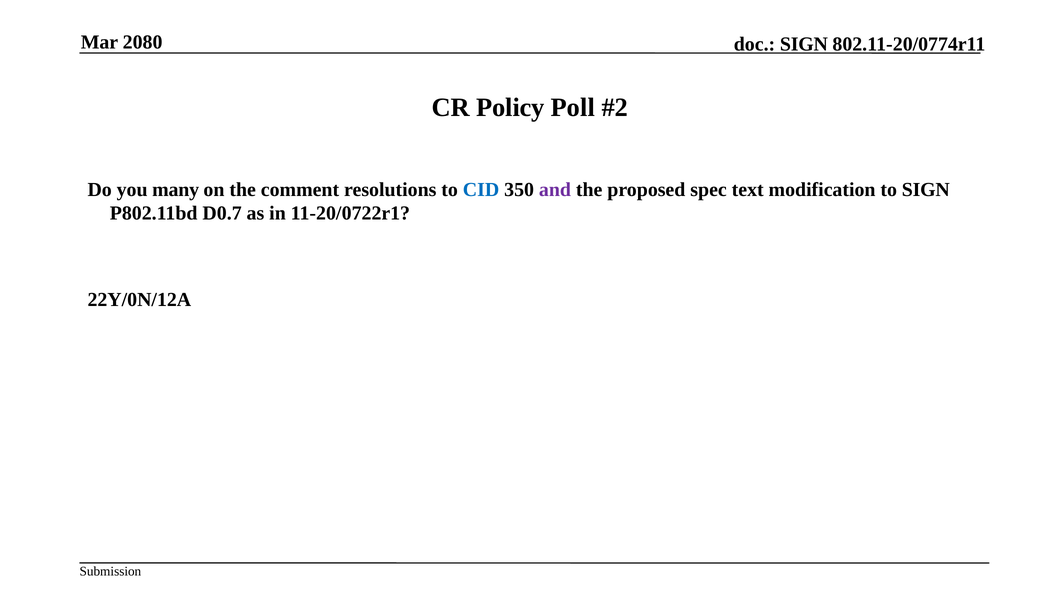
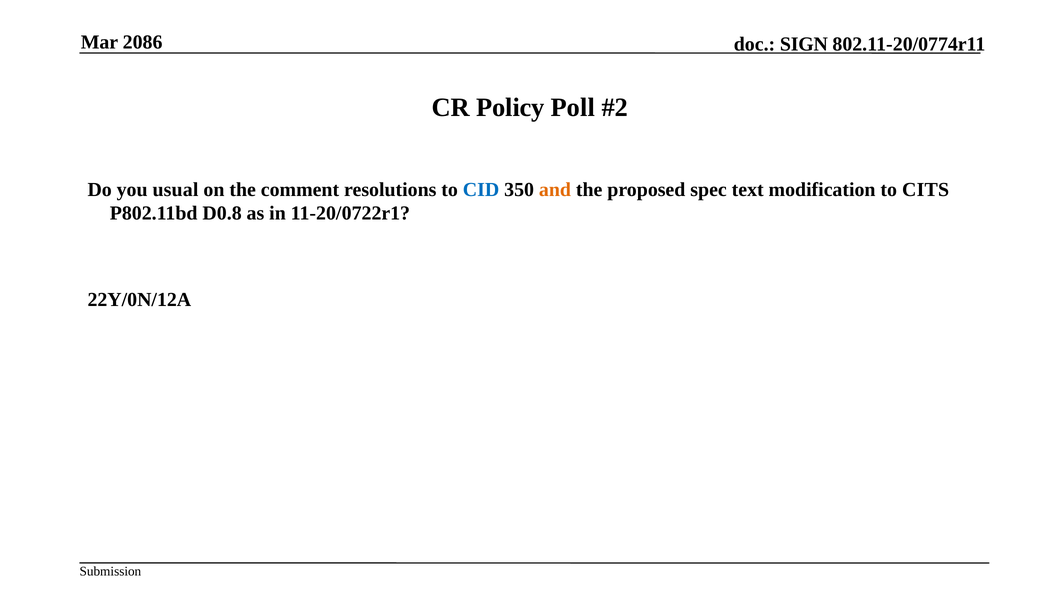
2080: 2080 -> 2086
many: many -> usual
and colour: purple -> orange
to SIGN: SIGN -> CITS
D0.7: D0.7 -> D0.8
